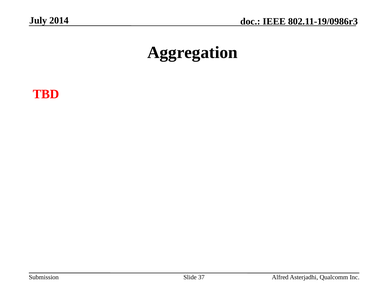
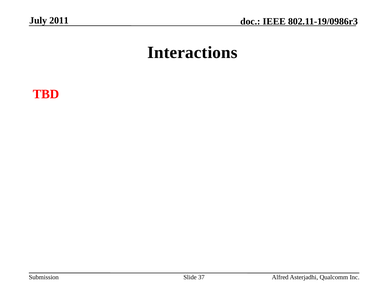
2014: 2014 -> 2011
Aggregation: Aggregation -> Interactions
